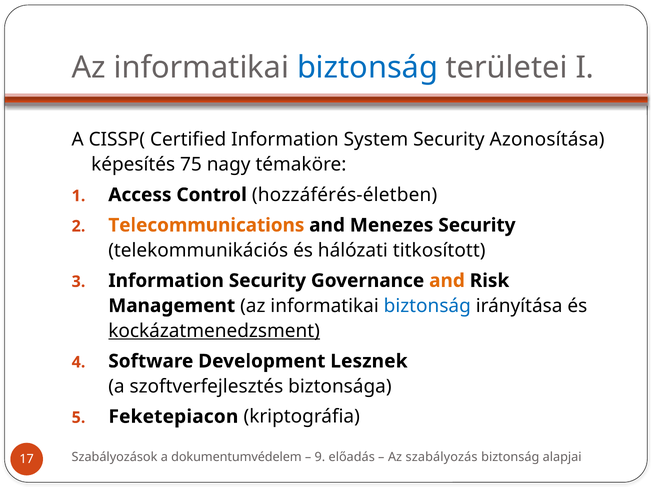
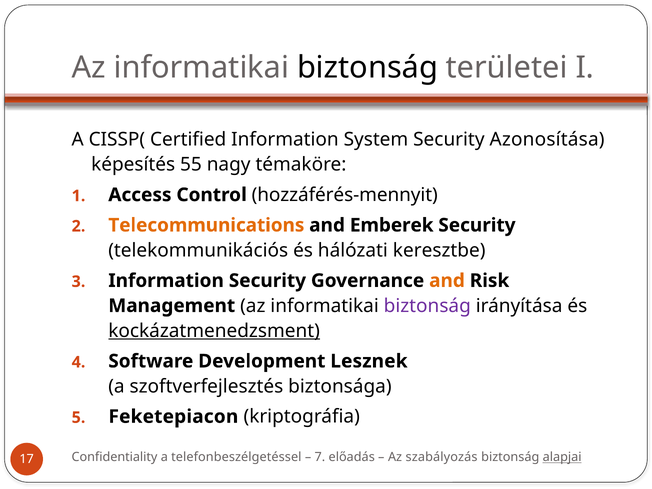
biztonság at (367, 68) colour: blue -> black
75: 75 -> 55
hozzáférés-életben: hozzáférés-életben -> hozzáférés-mennyit
Menezes: Menezes -> Emberek
titkosított: titkosított -> keresztbe
biztonság at (427, 306) colour: blue -> purple
Szabályozások: Szabályozások -> Confidentiality
dokumentumvédelem: dokumentumvédelem -> telefonbeszélgetéssel
9: 9 -> 7
alapjai underline: none -> present
